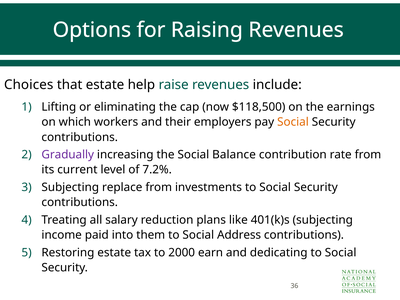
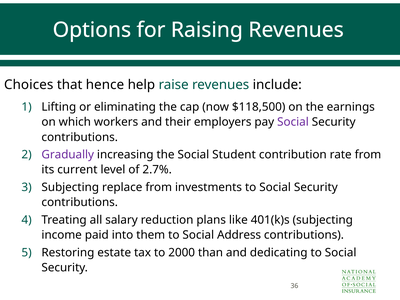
that estate: estate -> hence
Social at (293, 122) colour: orange -> purple
Balance: Balance -> Student
7.2%: 7.2% -> 2.7%
earn: earn -> than
